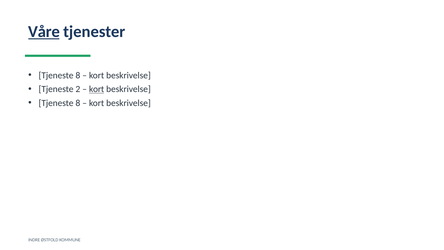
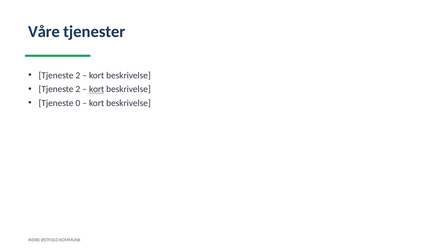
Våre underline: present -> none
8 at (78, 75): 8 -> 2
8 at (78, 103): 8 -> 0
